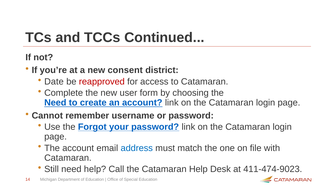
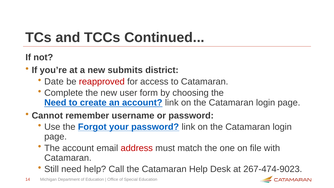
consent: consent -> submits
address colour: blue -> red
411-474-9023: 411-474-9023 -> 267-474-9023
